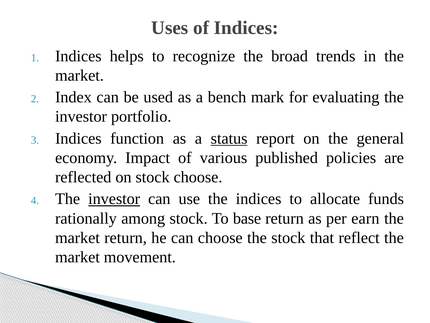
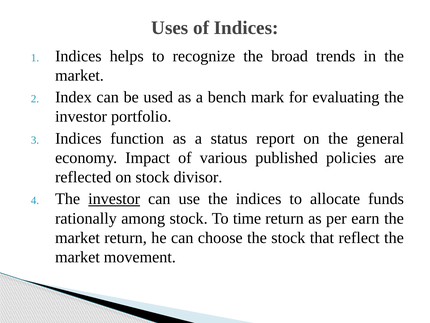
status underline: present -> none
stock choose: choose -> divisor
base: base -> time
